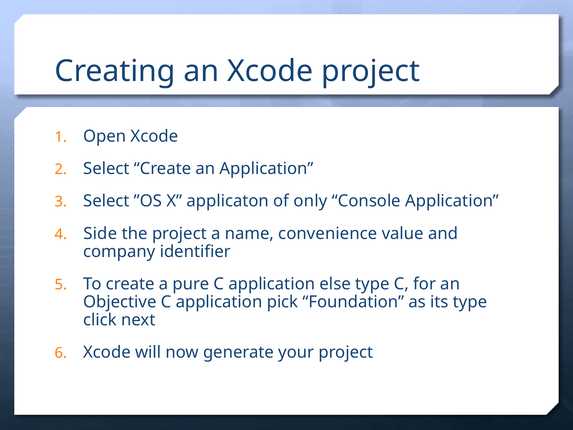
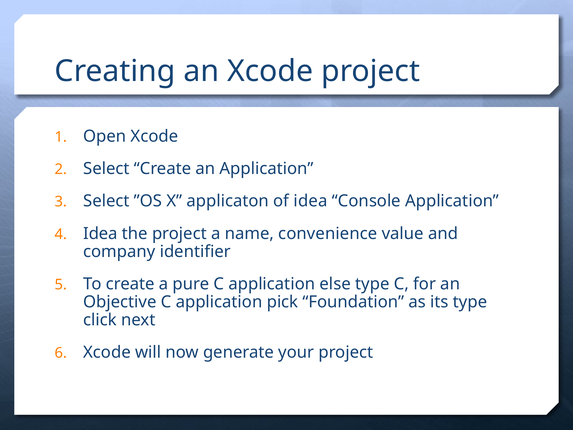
of only: only -> idea
Side at (100, 233): Side -> Idea
